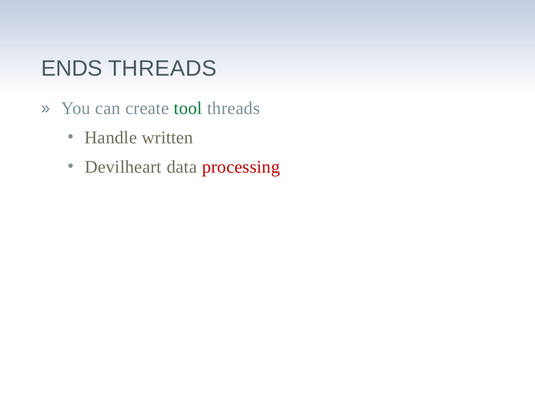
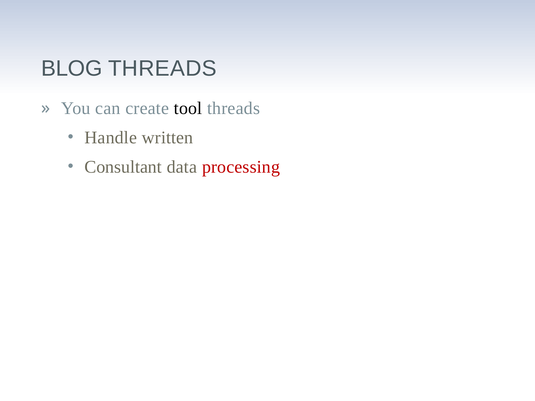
ENDS: ENDS -> BLOG
tool colour: green -> black
Devilheart: Devilheart -> Consultant
